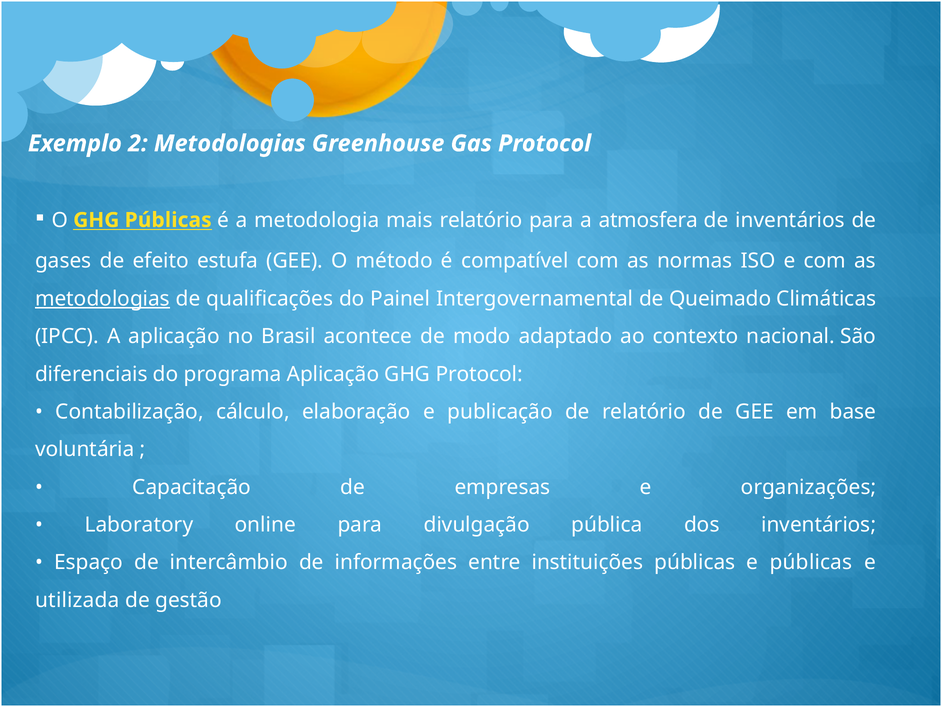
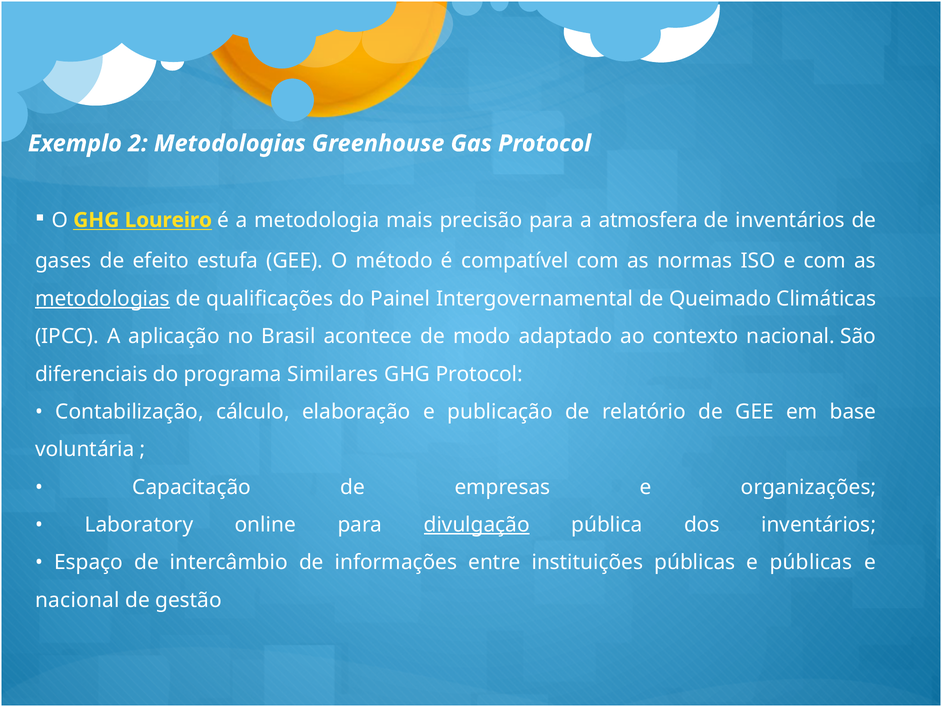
GHG Públicas: Públicas -> Loureiro
mais relatório: relatório -> precisão
programa Aplicação: Aplicação -> Similares
divulgação underline: none -> present
utilizada at (77, 600): utilizada -> nacional
